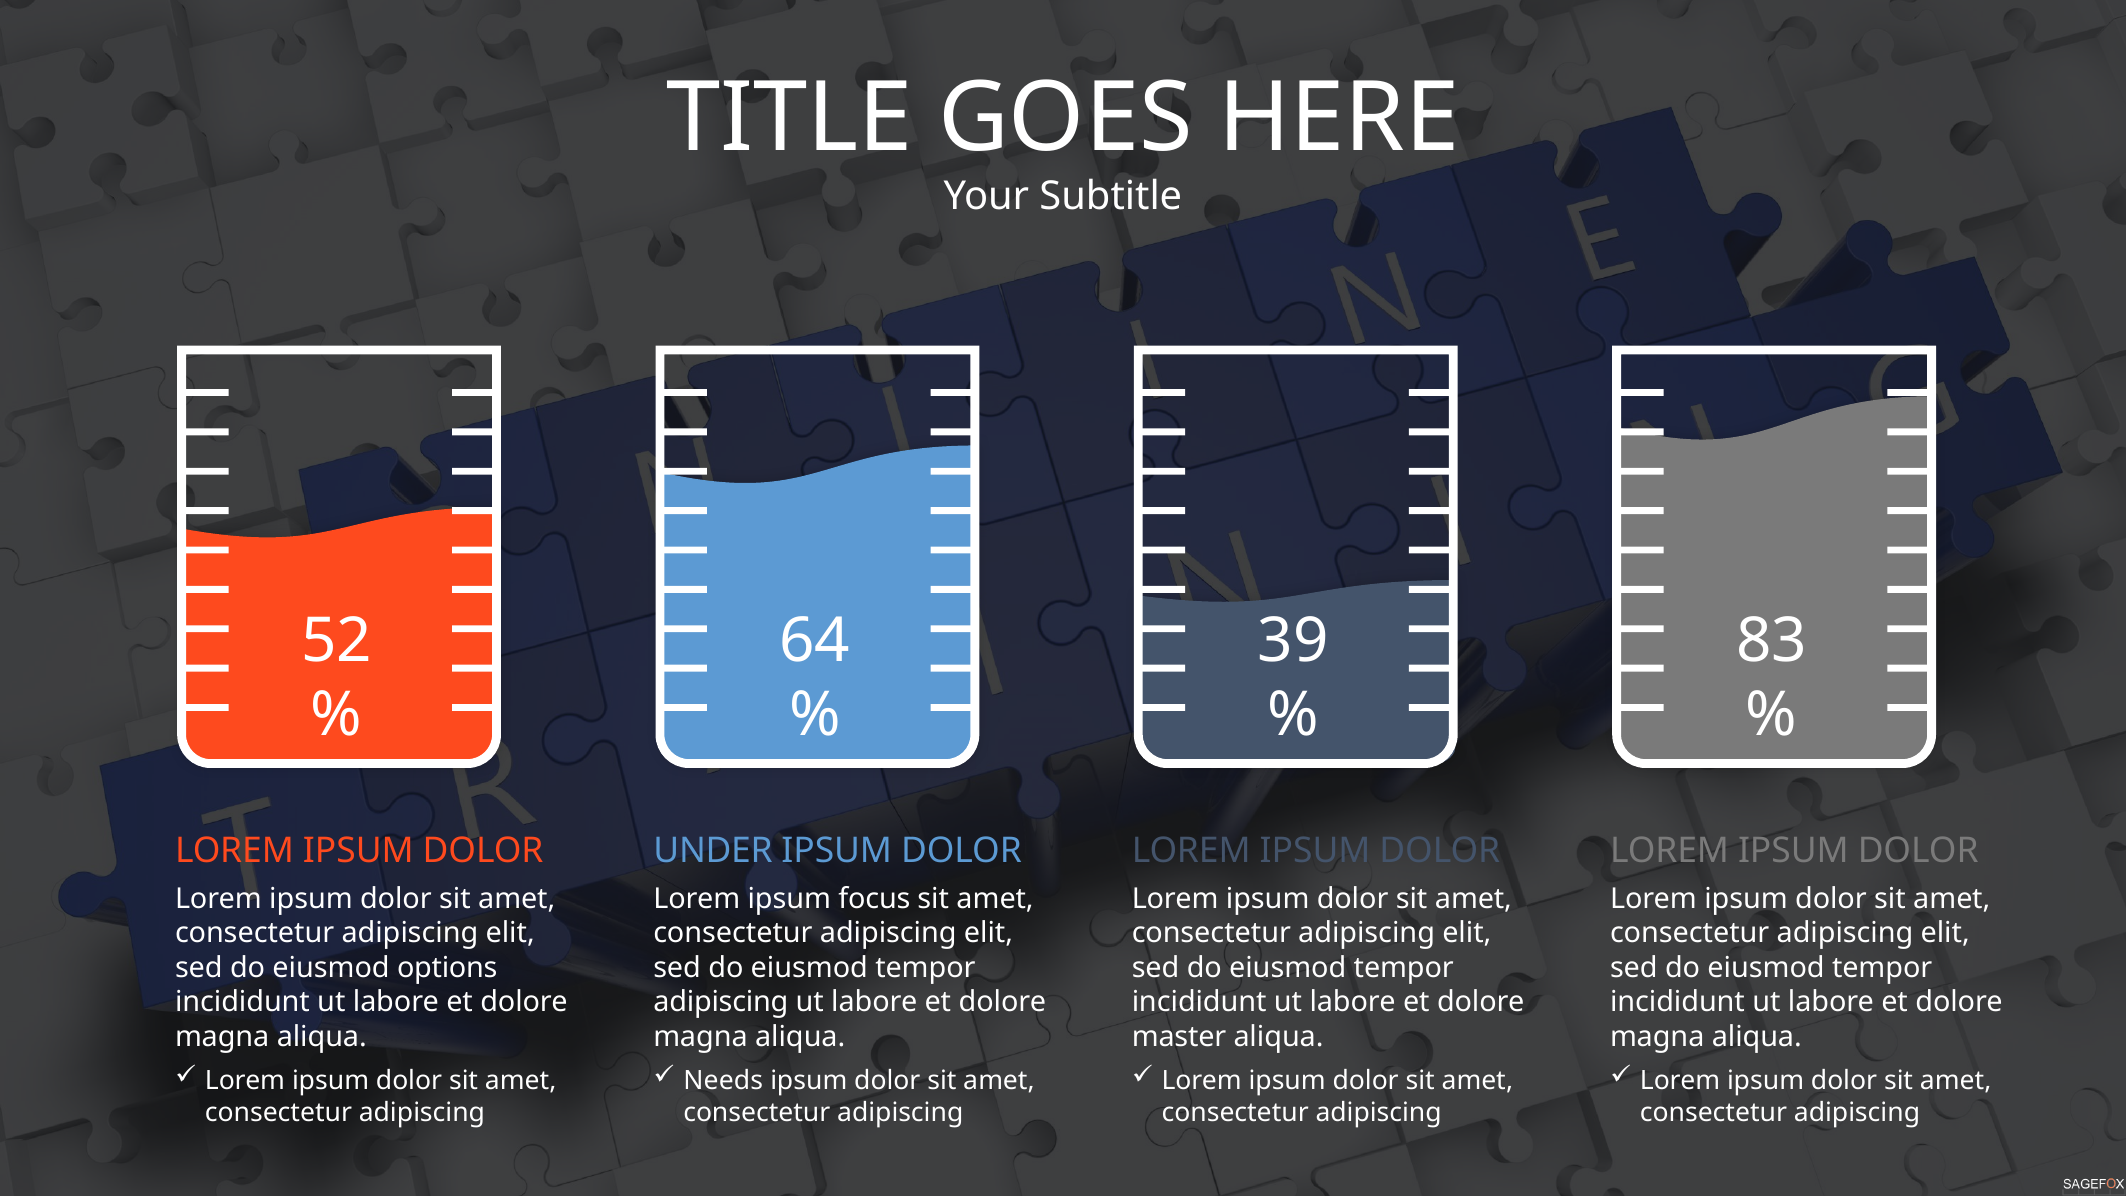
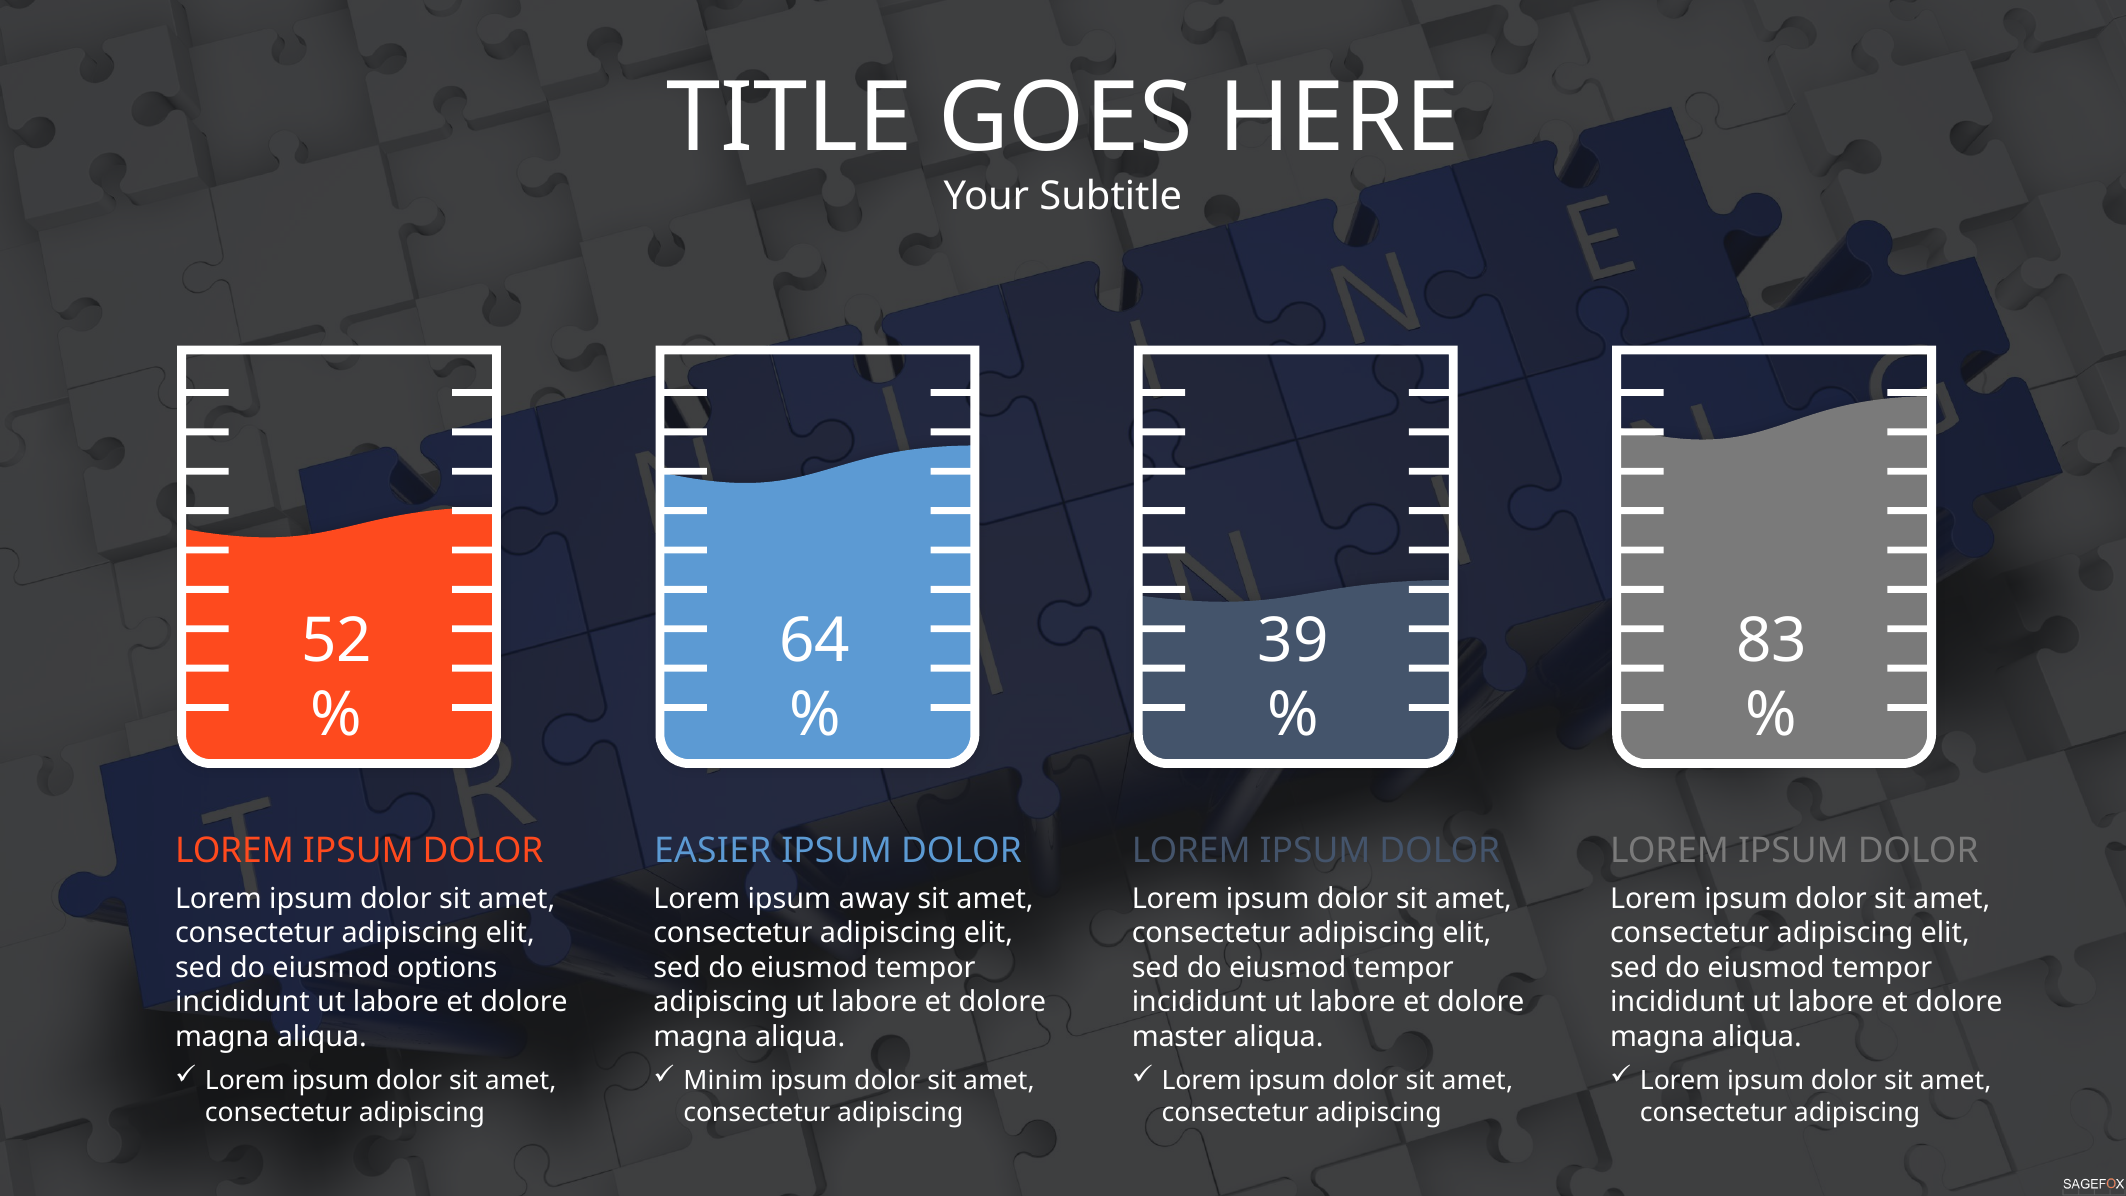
UNDER: UNDER -> EASIER
focus: focus -> away
Needs: Needs -> Minim
